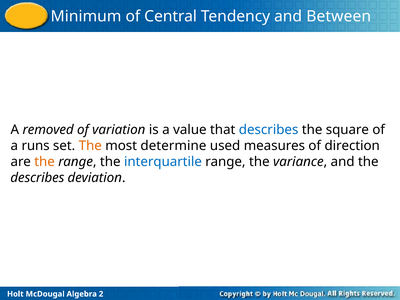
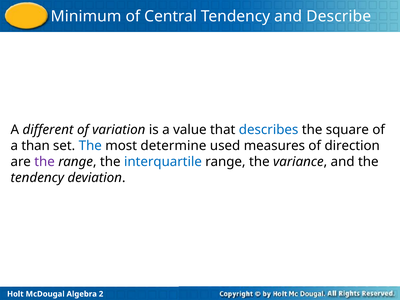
Between: Between -> Describe
removed: removed -> different
runs: runs -> than
The at (90, 146) colour: orange -> blue
the at (45, 162) colour: orange -> purple
describes at (37, 178): describes -> tendency
